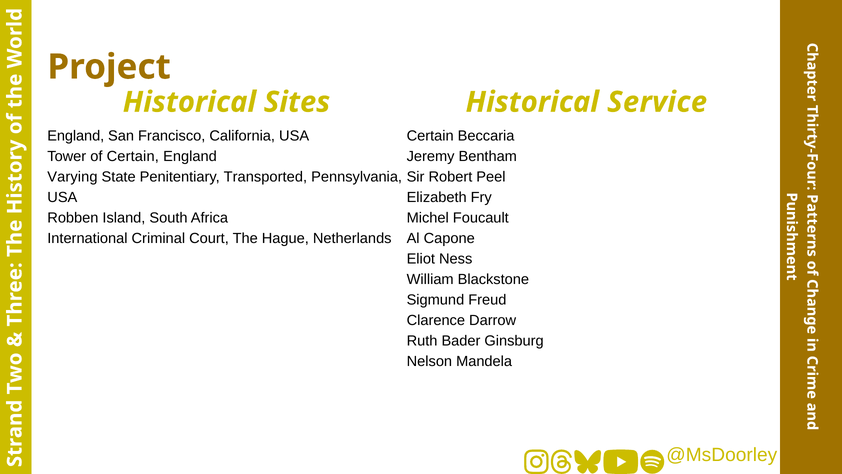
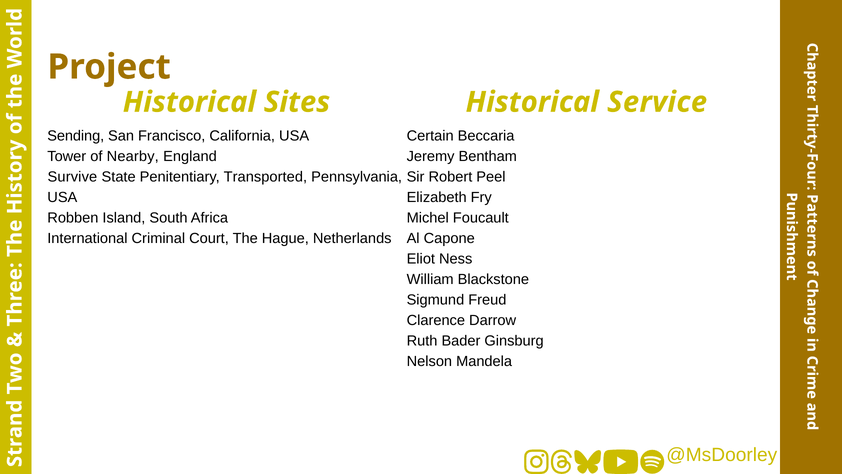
England at (76, 136): England -> Sending
of Certain: Certain -> Nearby
Varying: Varying -> Survive
